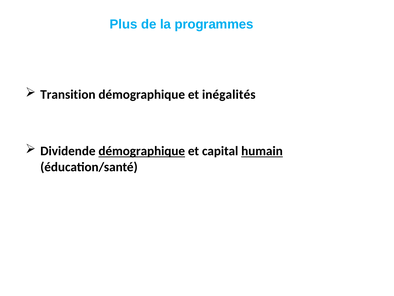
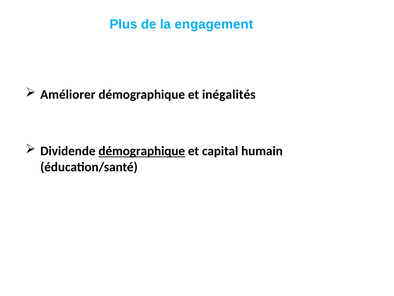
programmes: programmes -> engagement
Transition: Transition -> Améliorer
humain underline: present -> none
